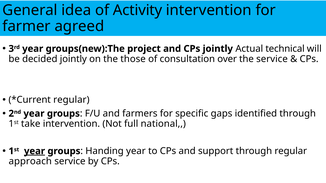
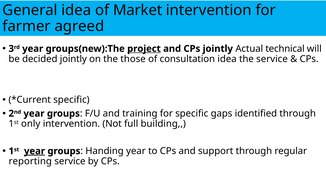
Activity: Activity -> Market
project underline: none -> present
consultation over: over -> idea
regular at (71, 100): regular -> specific
farmers: farmers -> training
take: take -> only
national: national -> building
approach: approach -> reporting
